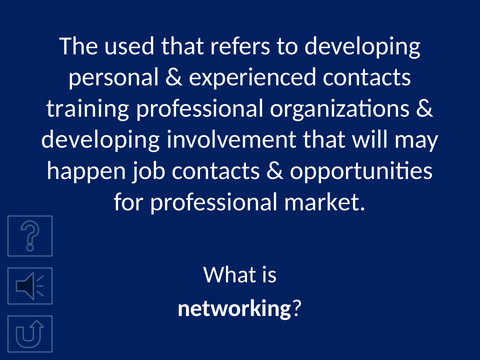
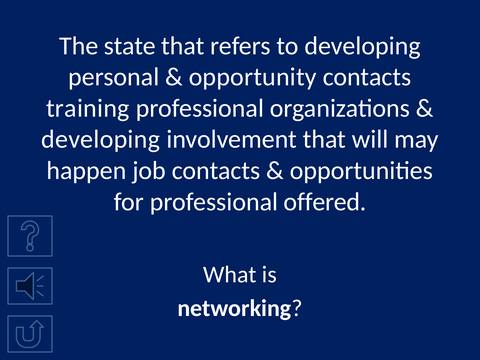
used: used -> state
experienced: experienced -> opportunity
market: market -> offered
